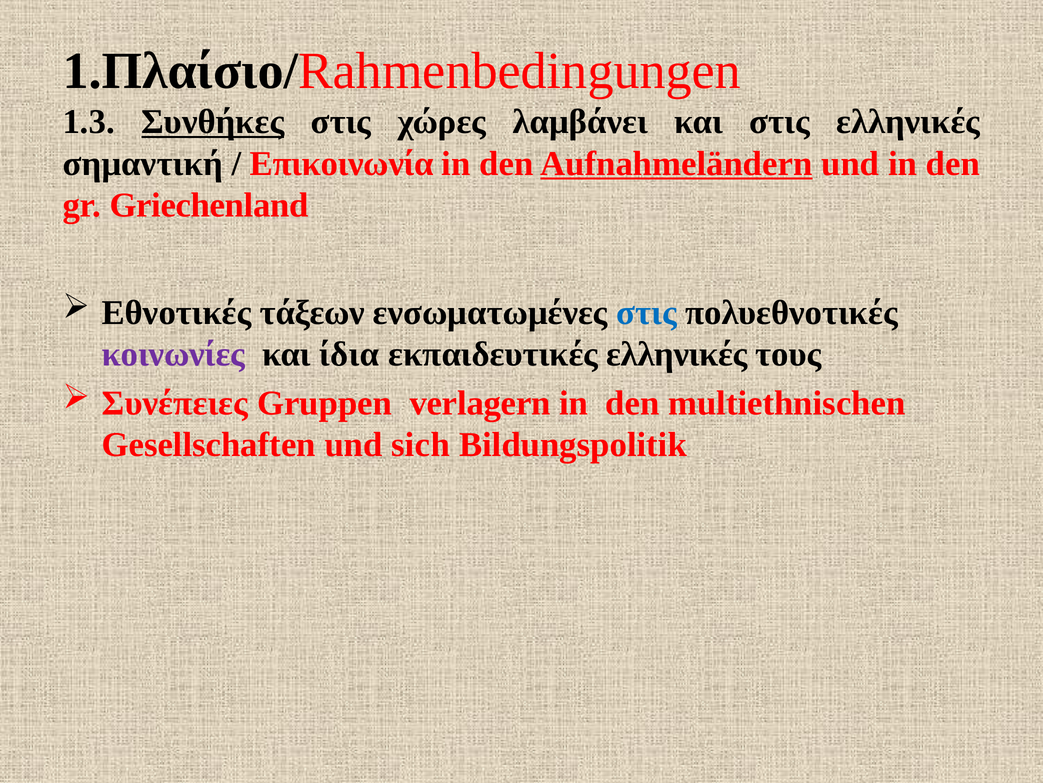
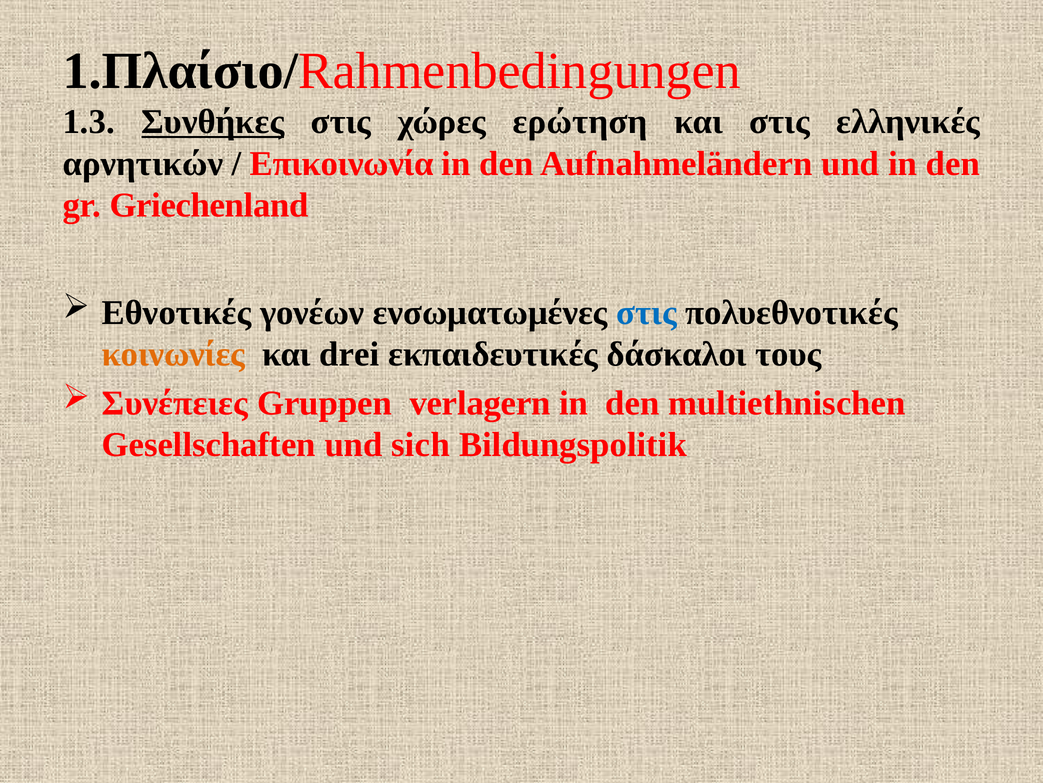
λαμβάνει: λαμβάνει -> ερώτηση
σημαντική: σημαντική -> αρνητικών
Aufnahmeländern underline: present -> none
τάξεων: τάξεων -> γονέων
κοινωνίες colour: purple -> orange
ίδια: ίδια -> drei
εκπαιδευτικές ελληνικές: ελληνικές -> δάσκαλοι
